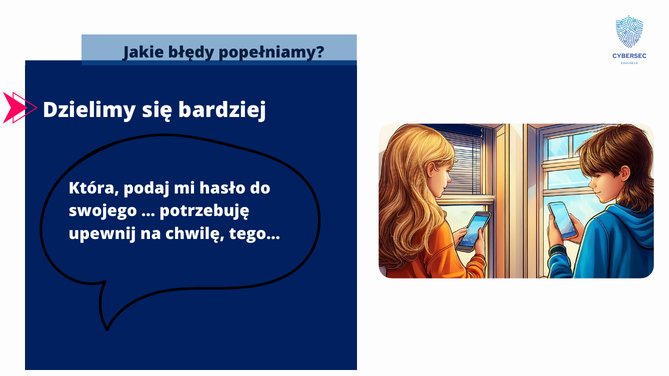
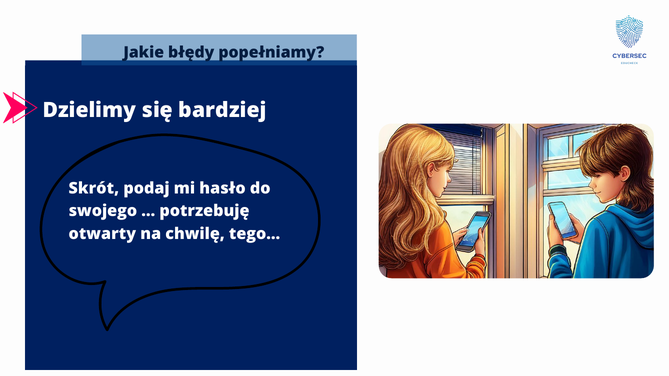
Która: Która -> Skrót
upewnij: upewnij -> otwarty
